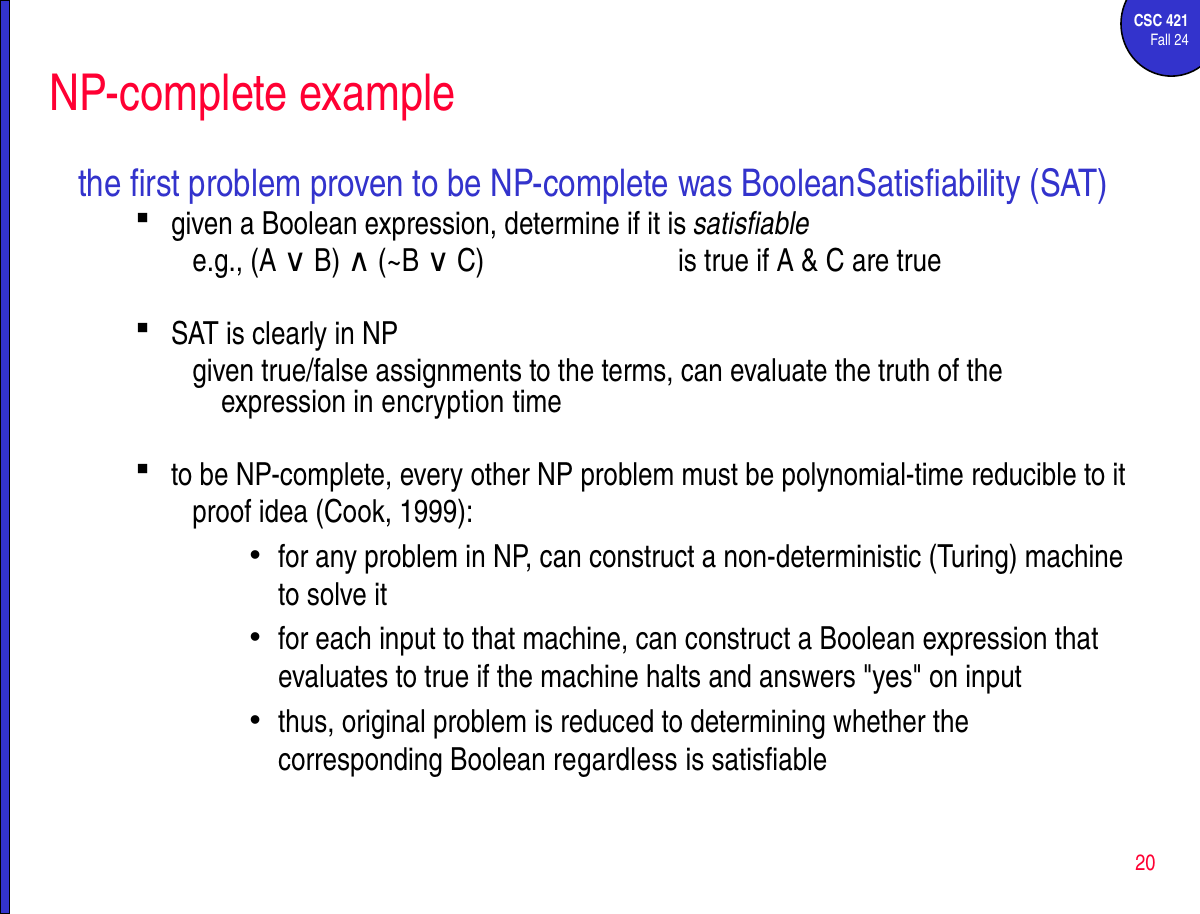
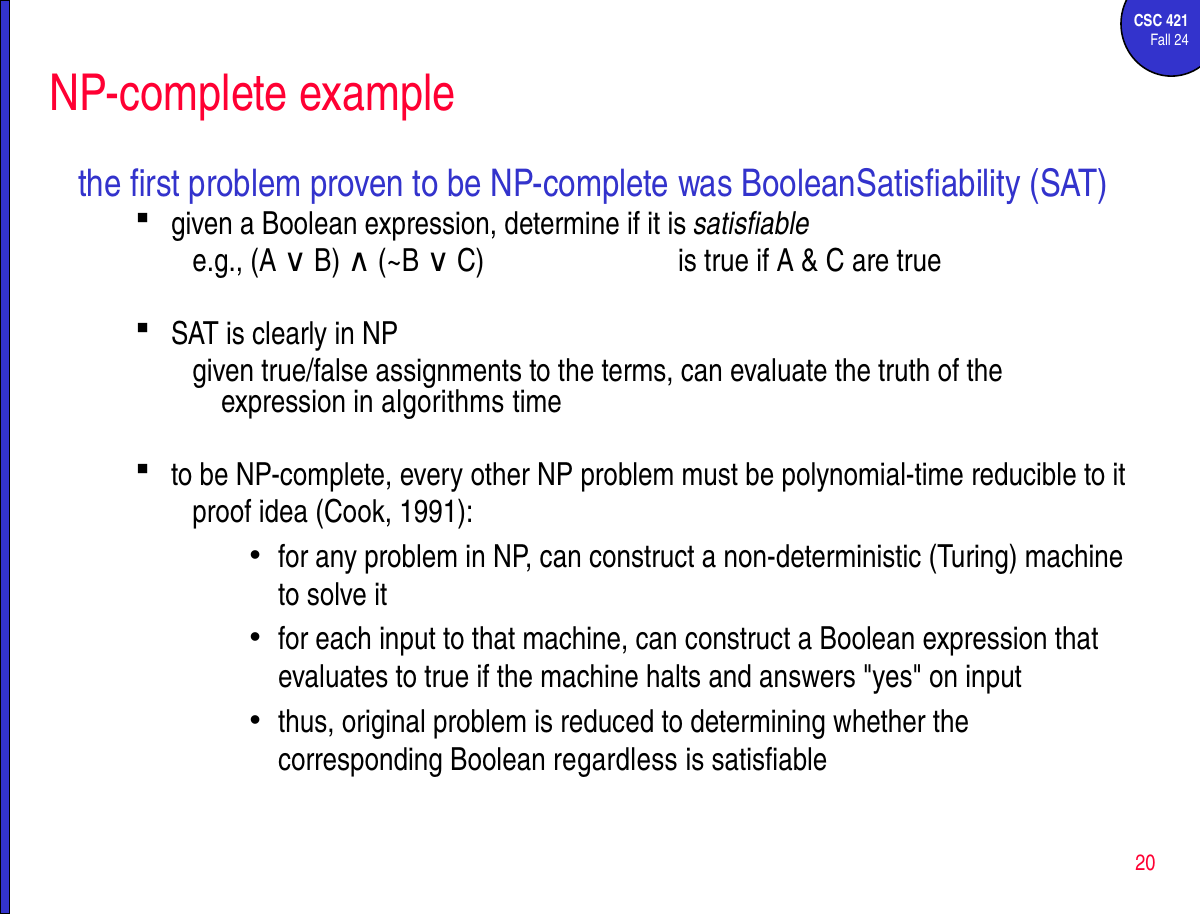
encryption: encryption -> algorithms
1999: 1999 -> 1991
